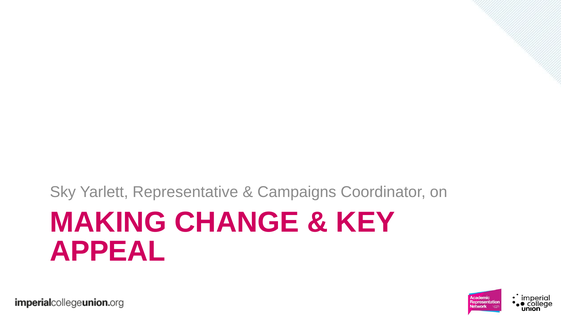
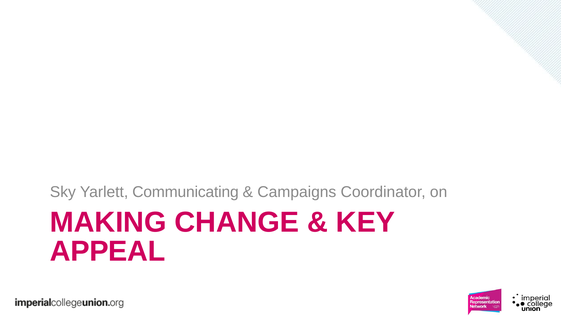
Representative: Representative -> Communicating
